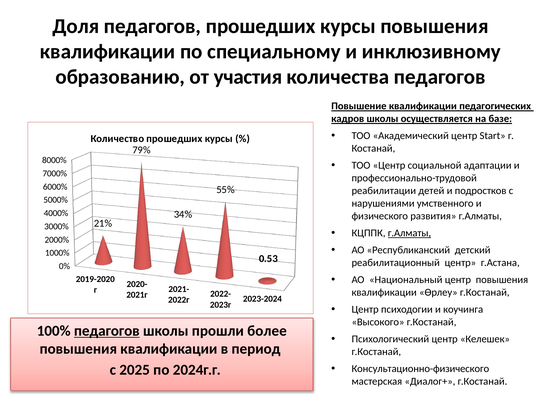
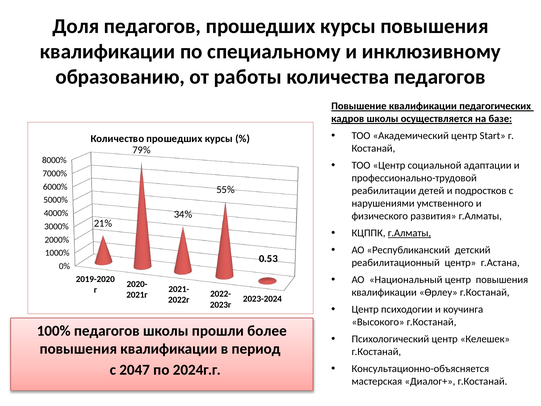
участия: участия -> работы
педагогов at (107, 331) underline: present -> none
Консультационно-физического: Консультационно-физического -> Консультационно-объясняется
2025: 2025 -> 2047
